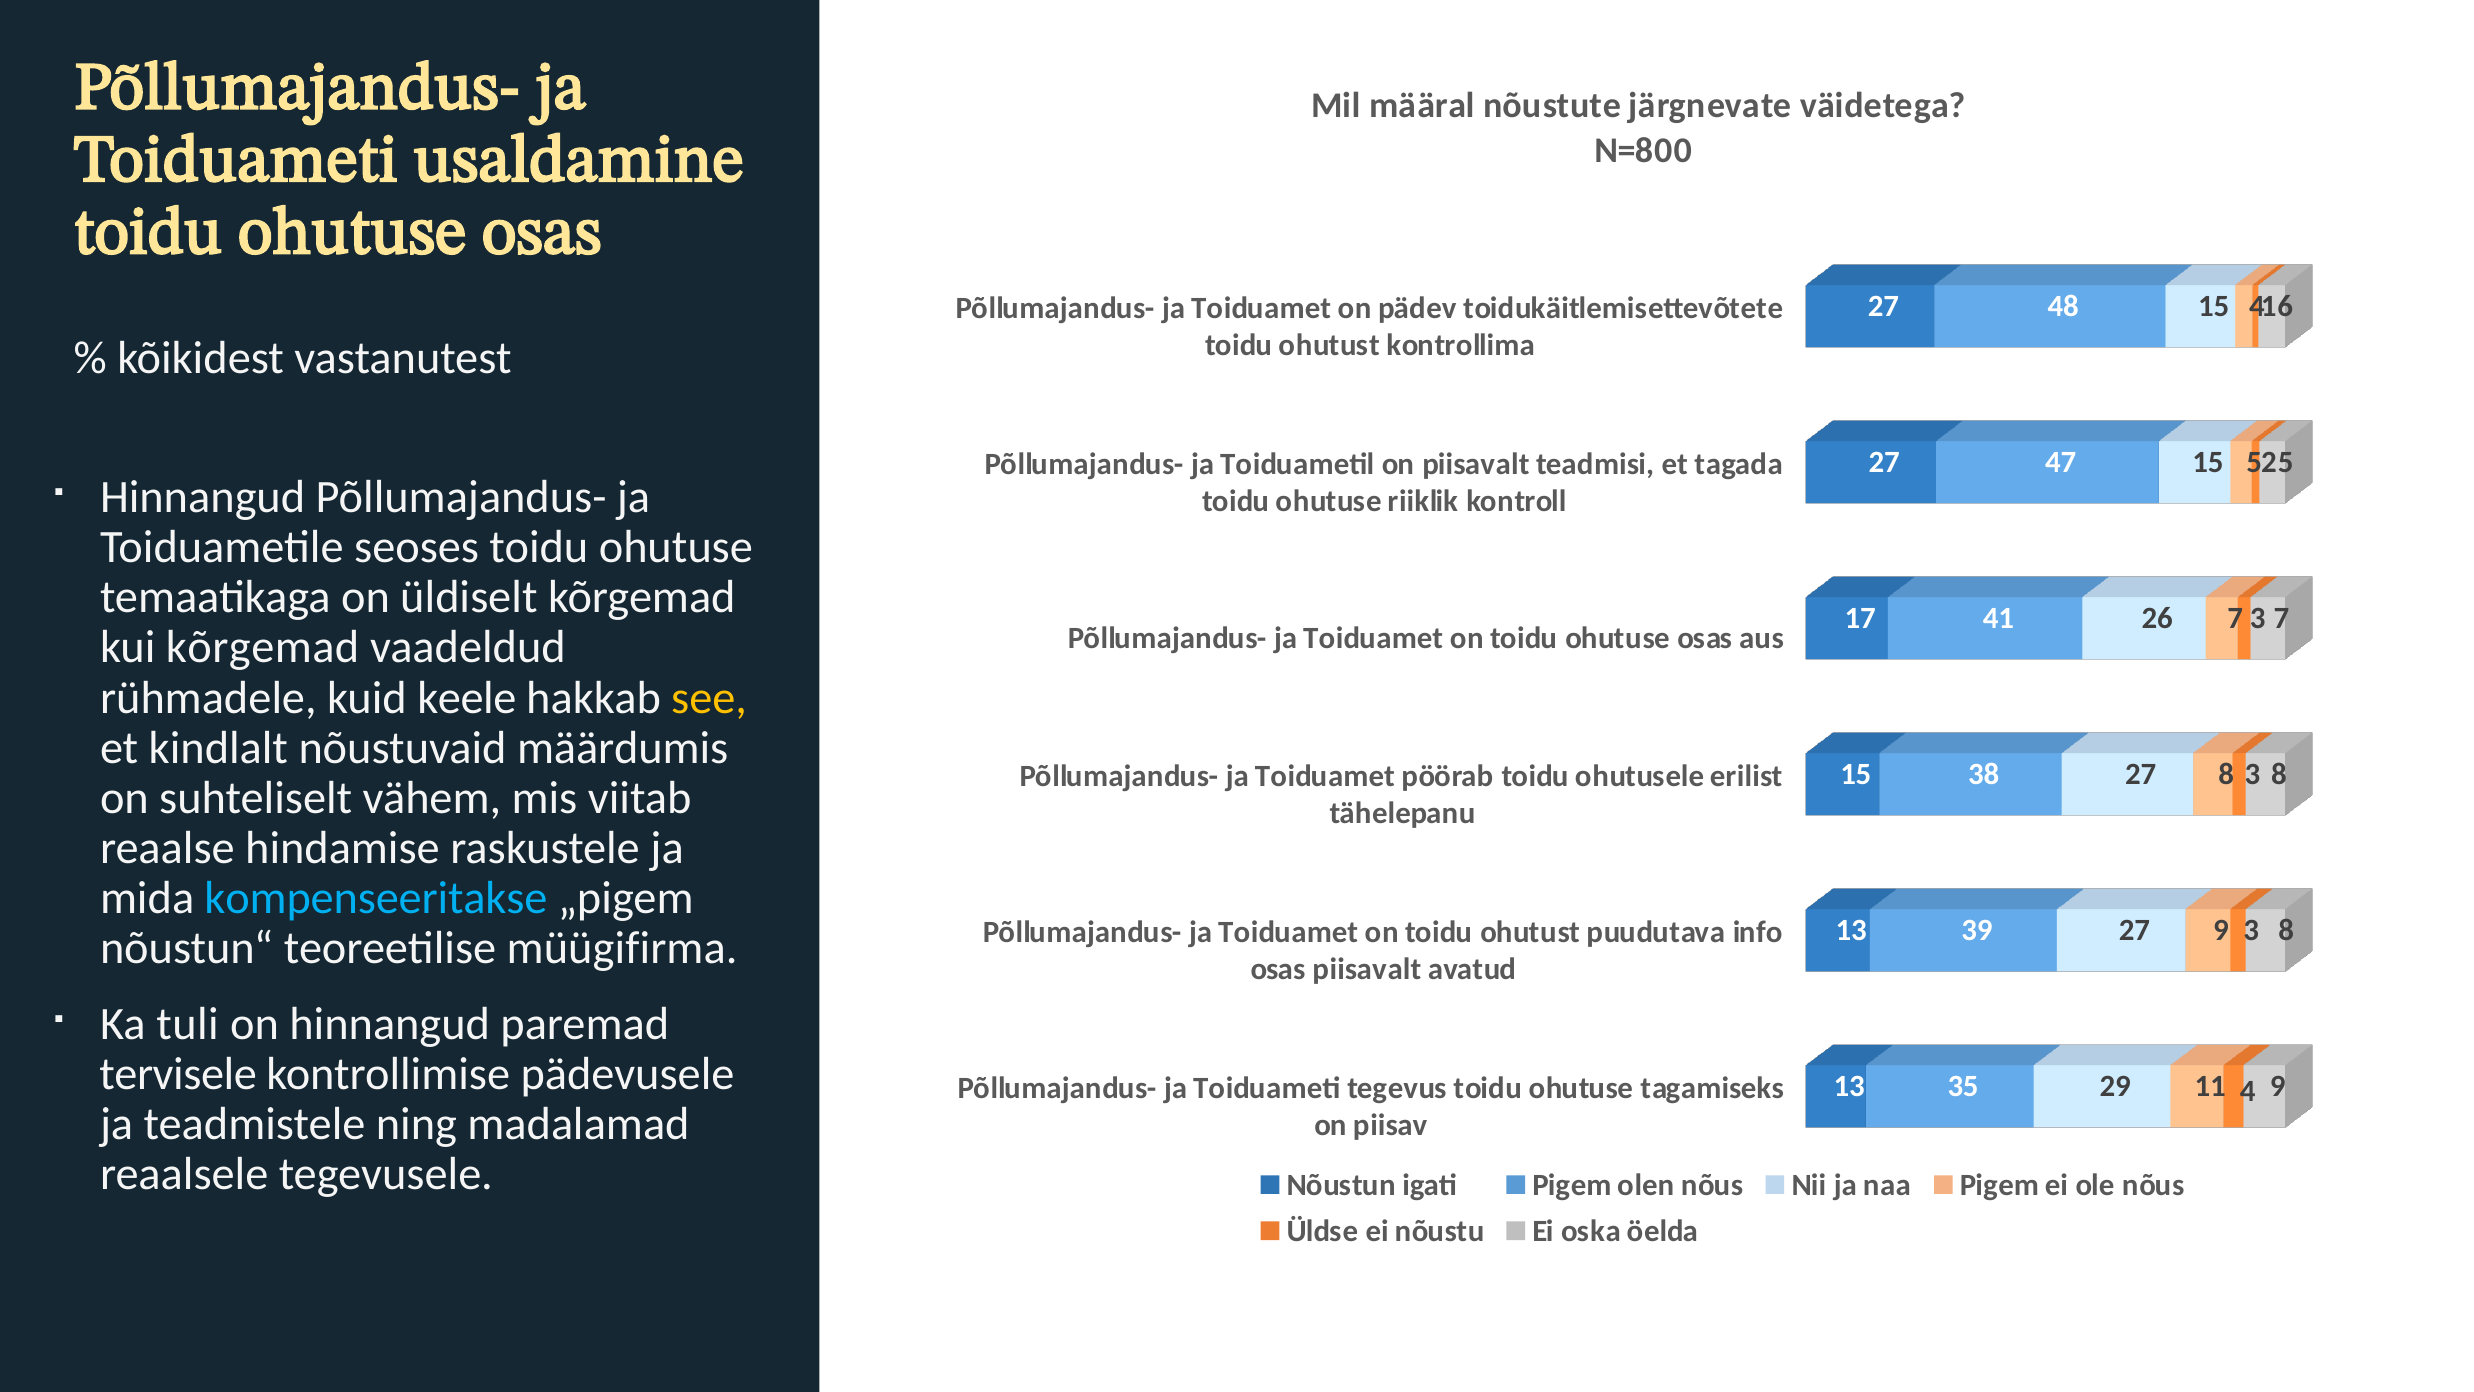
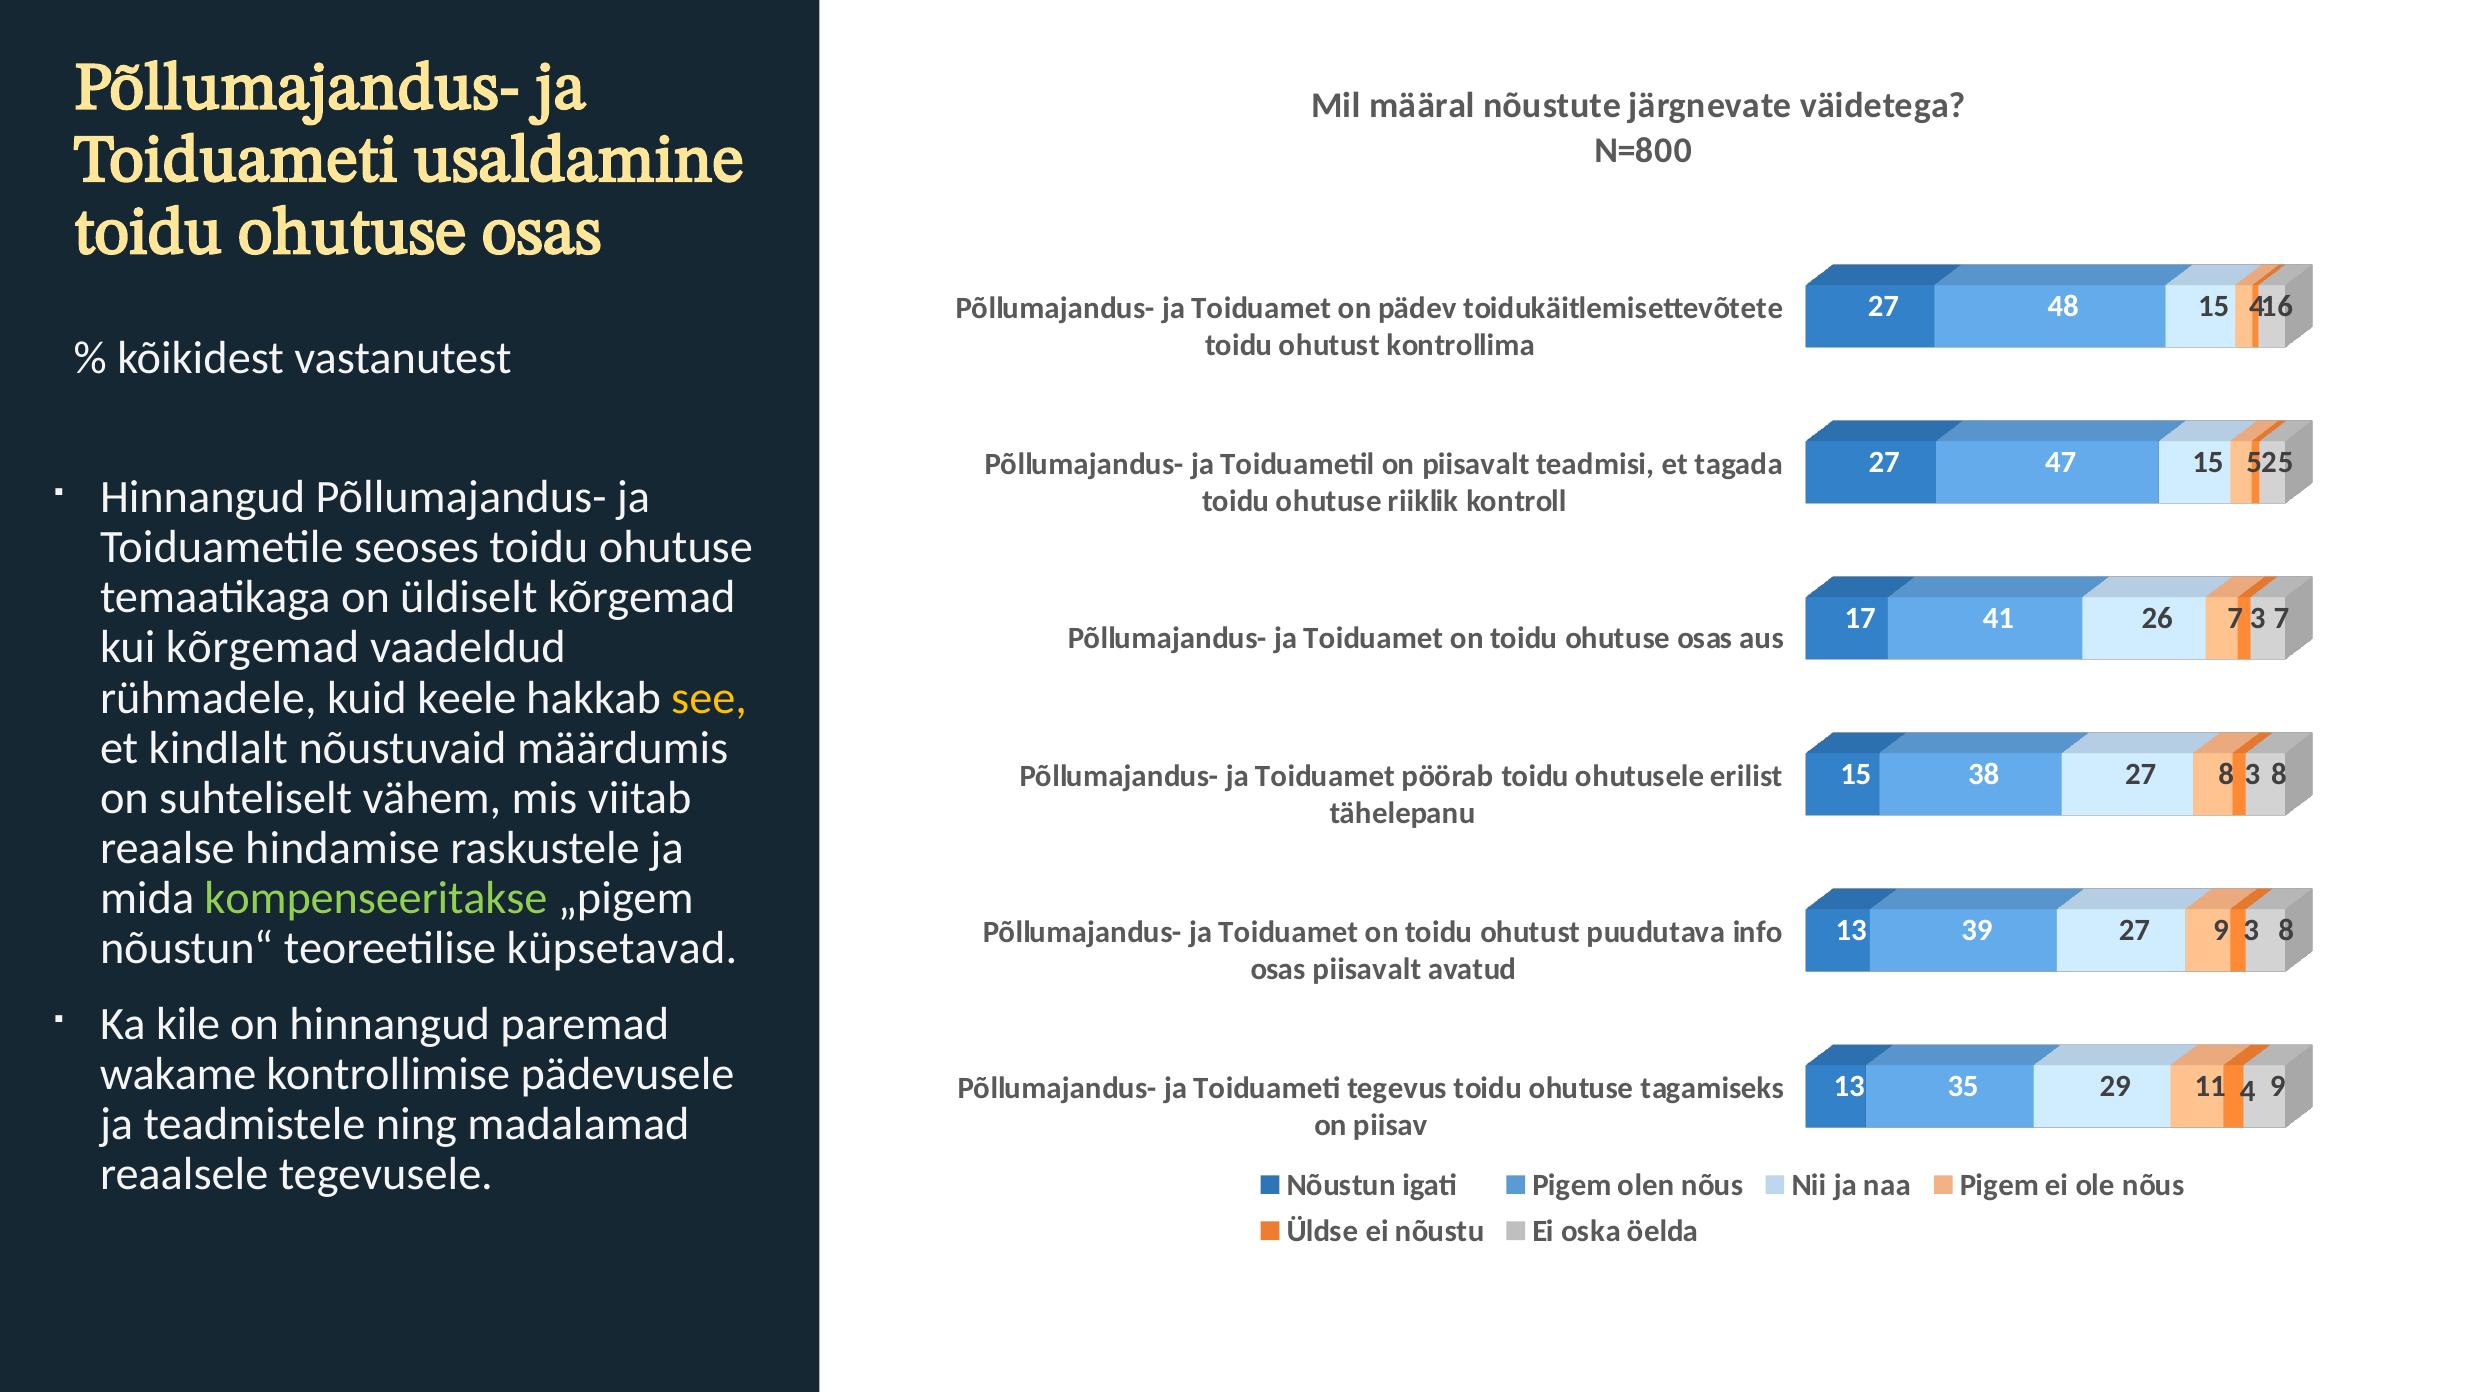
kompenseeritakse colour: light blue -> light green
müügifirma: müügifirma -> küpsetavad
tuli: tuli -> kile
tervisele: tervisele -> wakame
